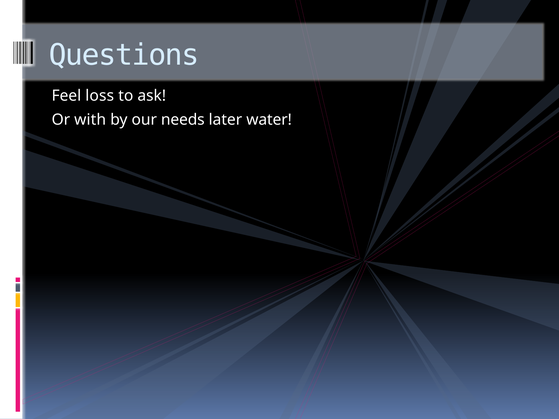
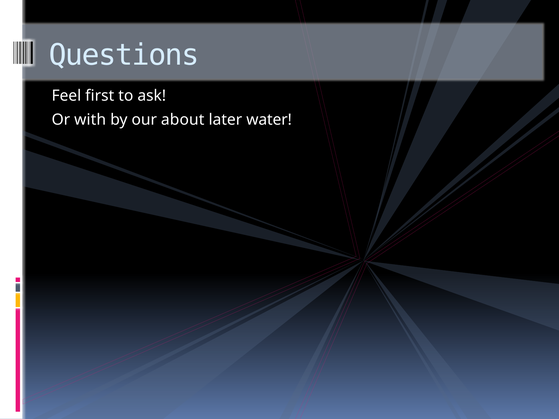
loss: loss -> first
needs: needs -> about
